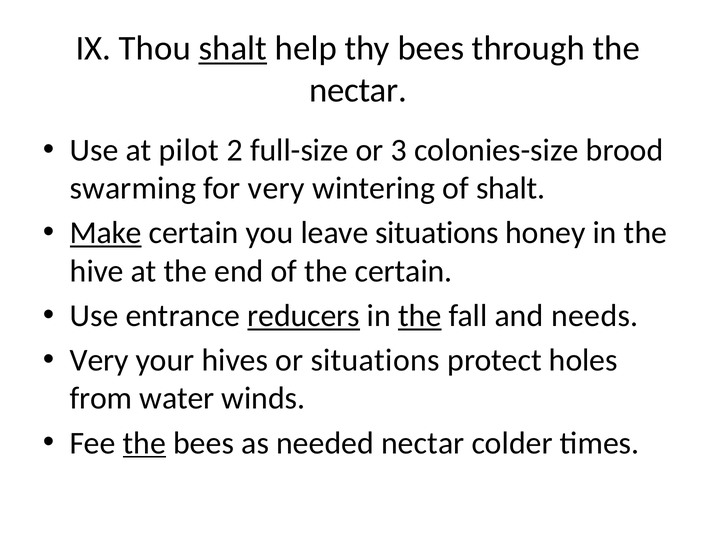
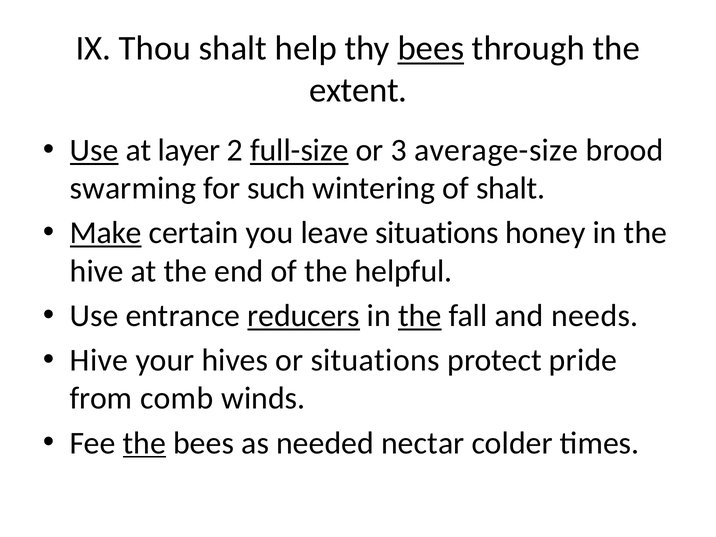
shalt at (233, 48) underline: present -> none
bees at (431, 48) underline: none -> present
nectar at (358, 90): nectar -> extent
Use at (94, 150) underline: none -> present
pilot: pilot -> layer
full-size underline: none -> present
colonies-size: colonies-size -> average-size
for very: very -> such
the certain: certain -> helpful
Very at (99, 360): Very -> Hive
holes: holes -> pride
water: water -> comb
